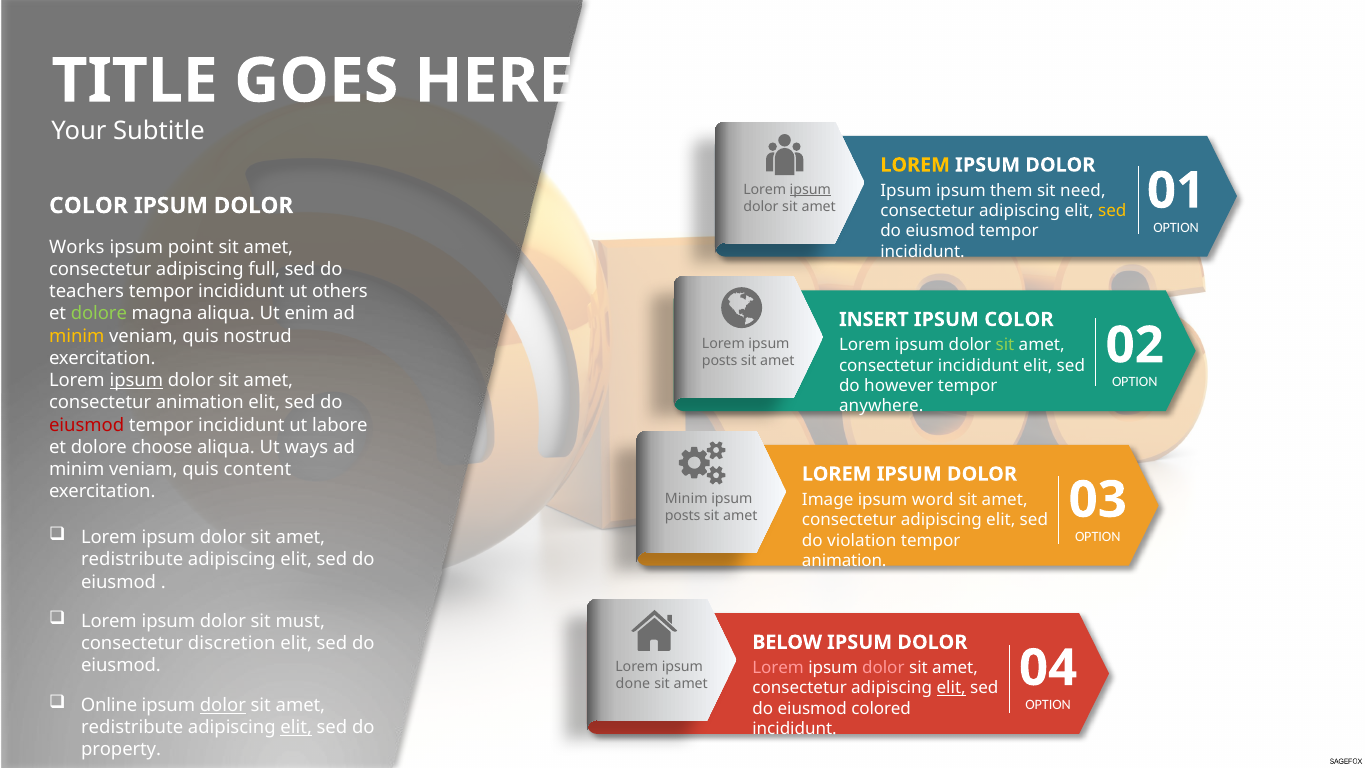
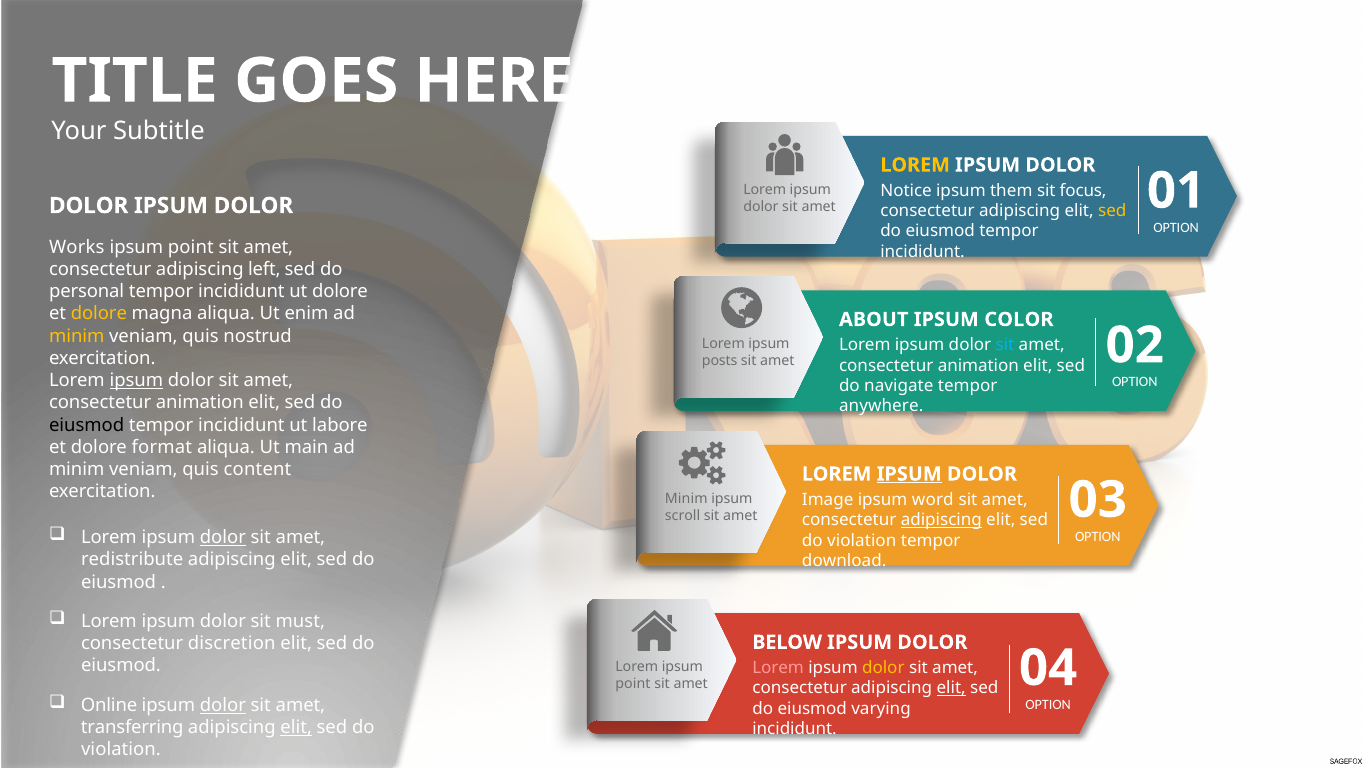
ipsum at (810, 190) underline: present -> none
Ipsum at (906, 190): Ipsum -> Notice
need: need -> focus
COLOR at (88, 206): COLOR -> DOLOR
full: full -> left
teachers: teachers -> personal
ut others: others -> dolore
dolore at (99, 314) colour: light green -> yellow
INSERT: INSERT -> ABOUT
sit at (1005, 345) colour: light green -> light blue
incididunt at (978, 365): incididunt -> animation
however: however -> navigate
eiusmod at (87, 425) colour: red -> black
choose: choose -> format
ways: ways -> main
IPSUM at (909, 474) underline: none -> present
posts at (683, 516): posts -> scroll
adipiscing at (941, 520) underline: none -> present
dolor at (223, 538) underline: none -> present
animation at (844, 561): animation -> download
dolor at (883, 668) colour: pink -> yellow
done at (633, 684): done -> point
colored: colored -> varying
redistribute at (132, 727): redistribute -> transferring
property at (121, 749): property -> violation
